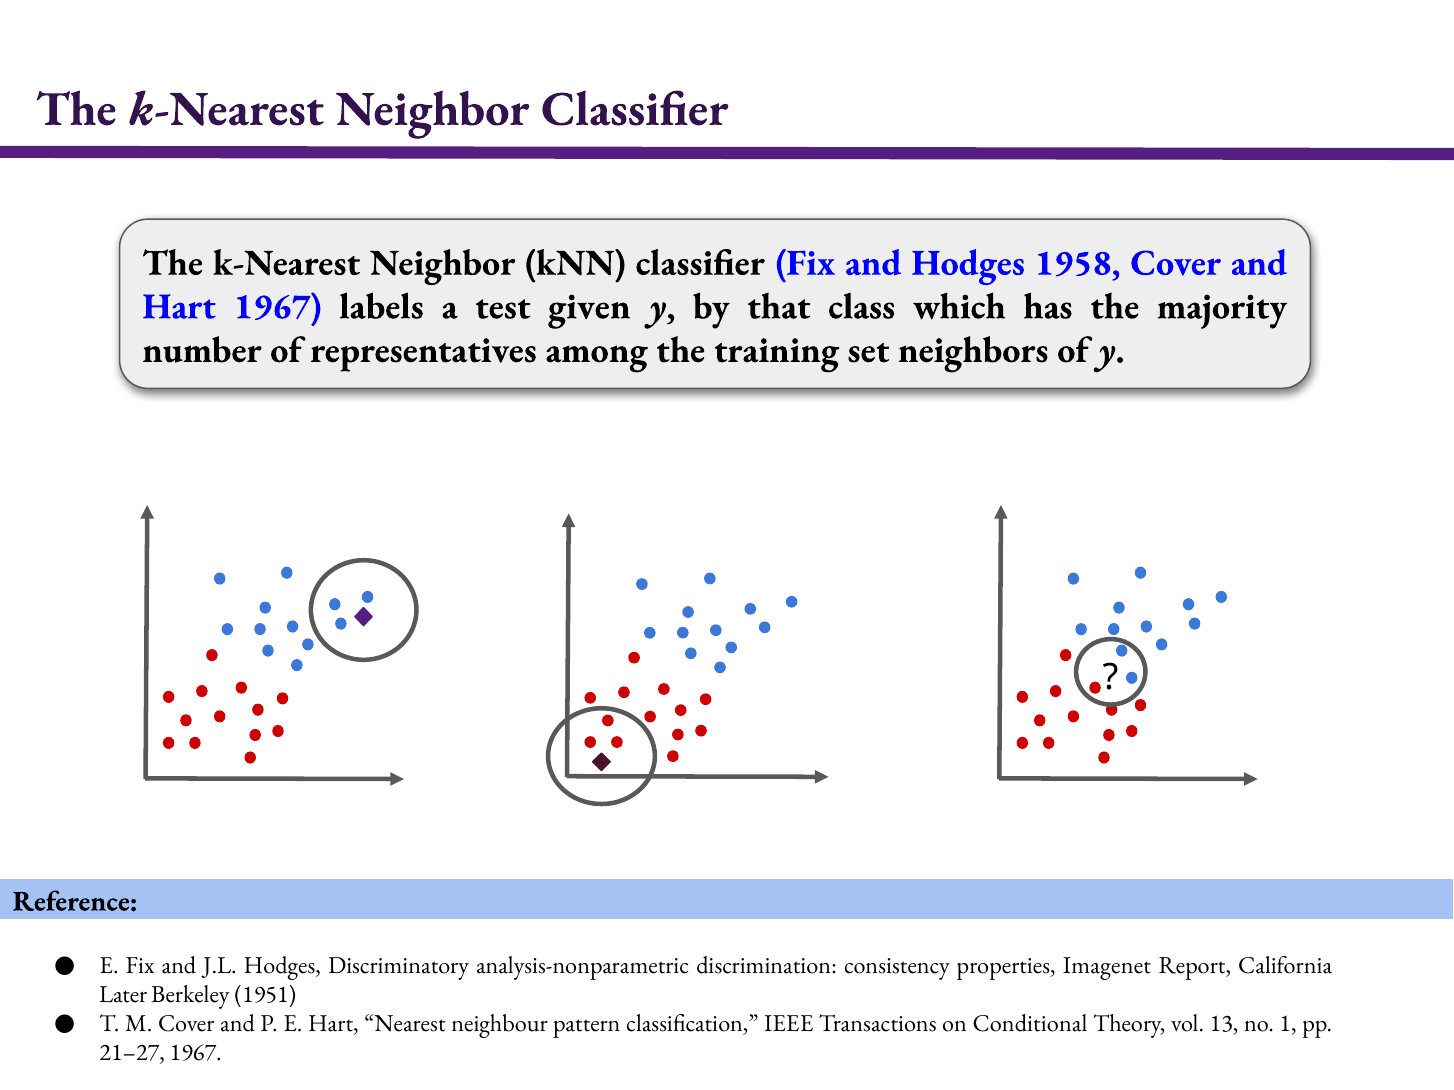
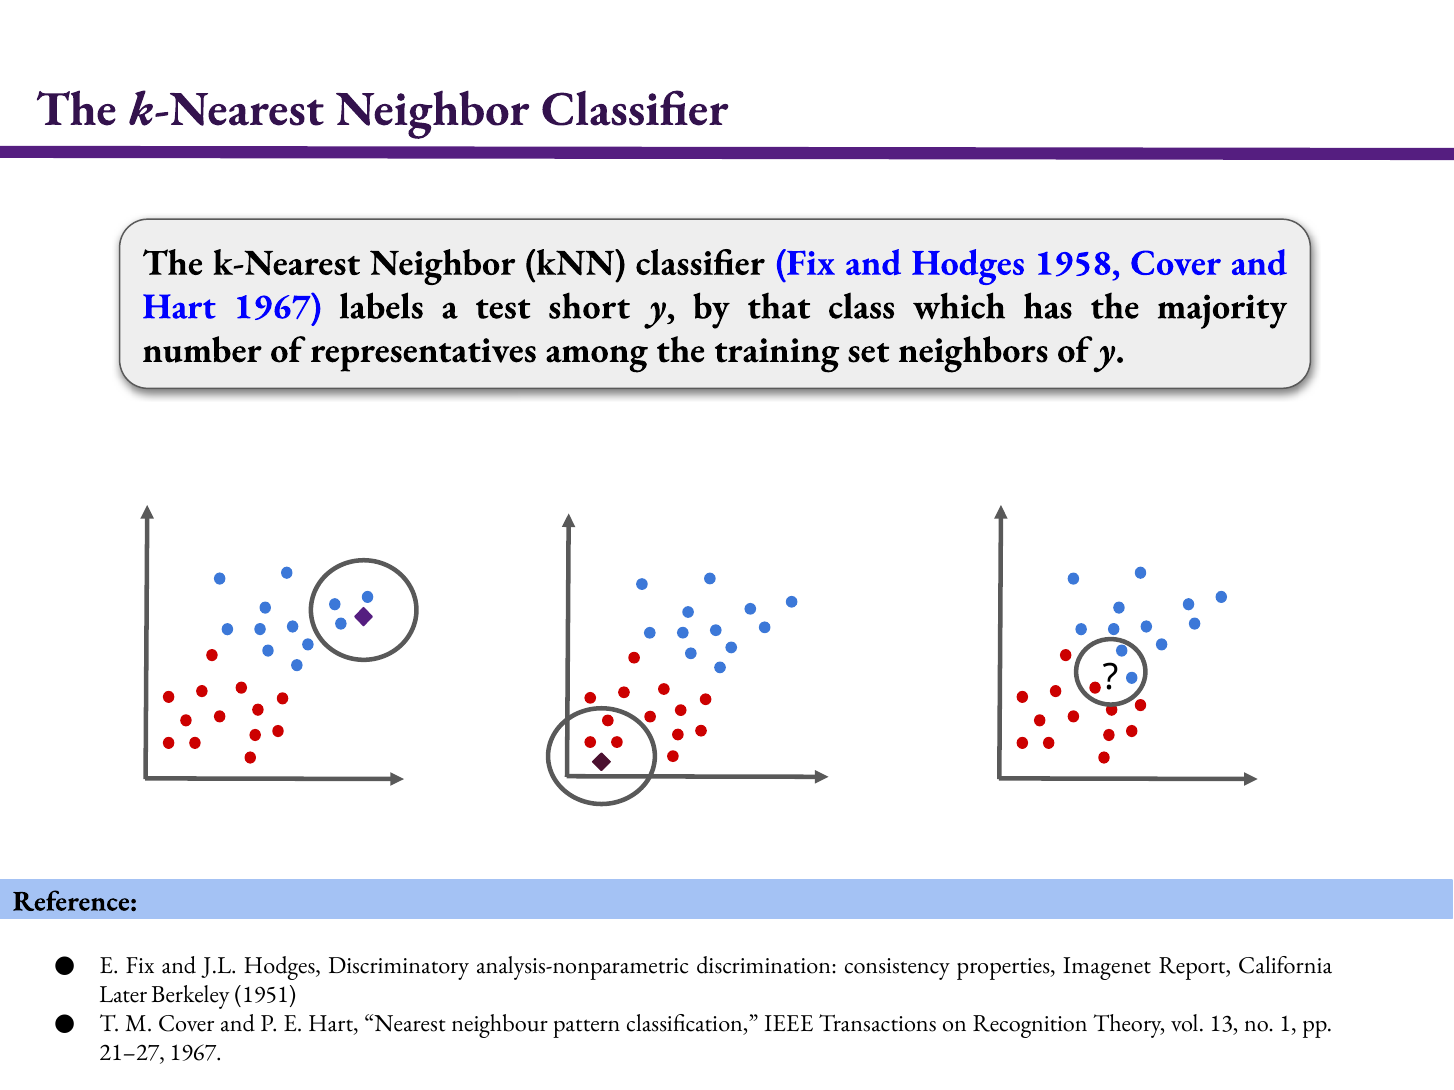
given: given -> short
Conditional: Conditional -> Recognition
